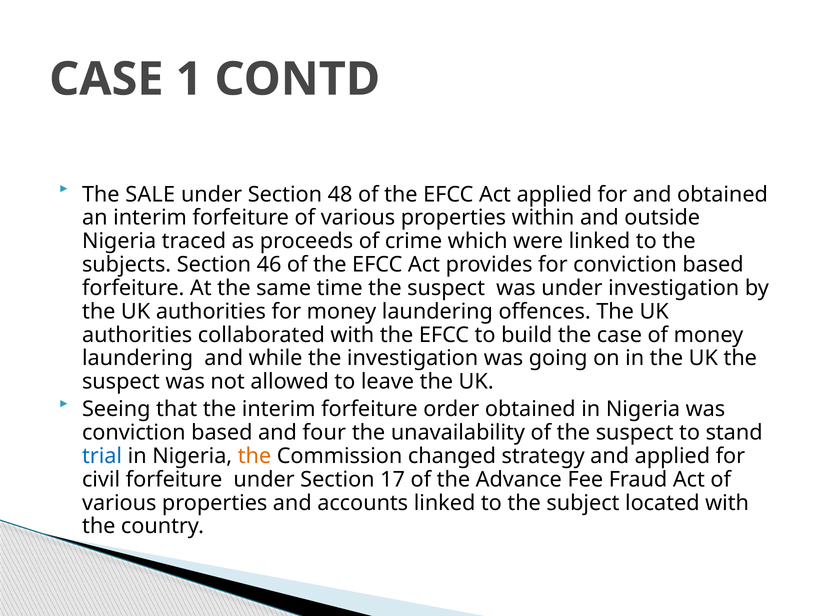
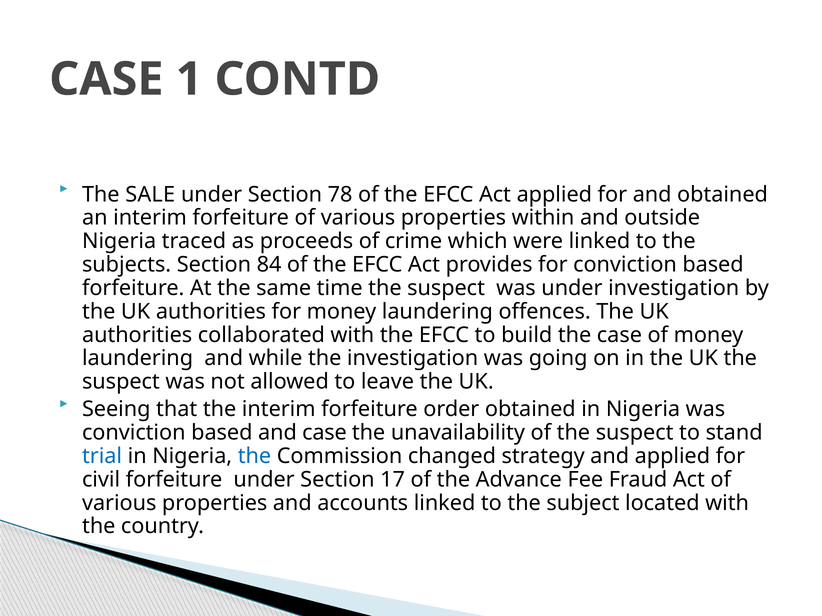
48: 48 -> 78
46: 46 -> 84
and four: four -> case
the at (255, 456) colour: orange -> blue
